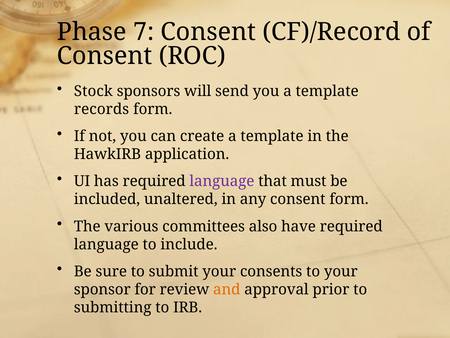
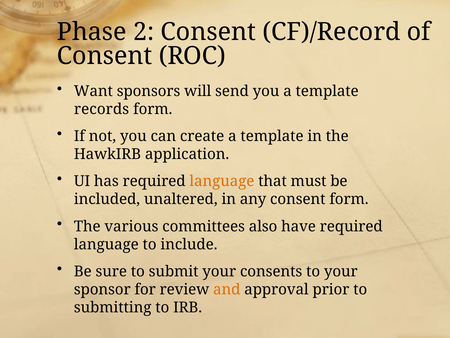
7: 7 -> 2
Stock: Stock -> Want
language at (222, 181) colour: purple -> orange
